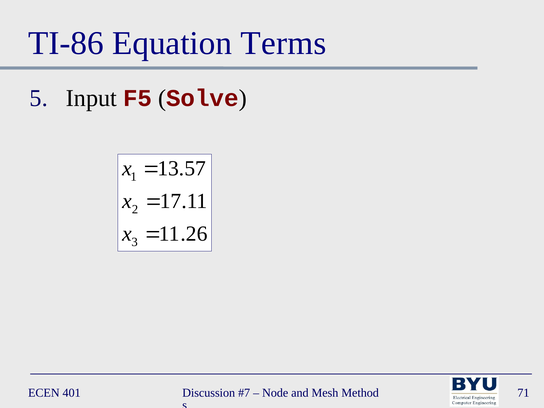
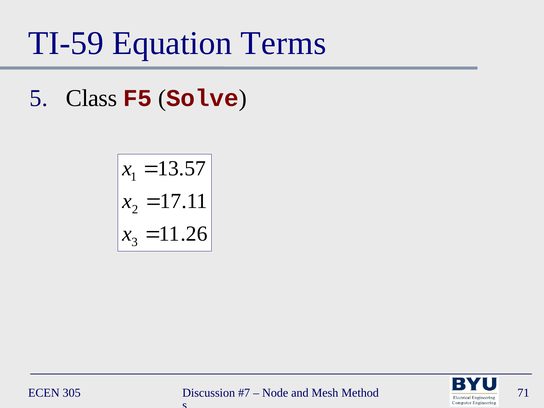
TI-86: TI-86 -> TI-59
Input: Input -> Class
401: 401 -> 305
